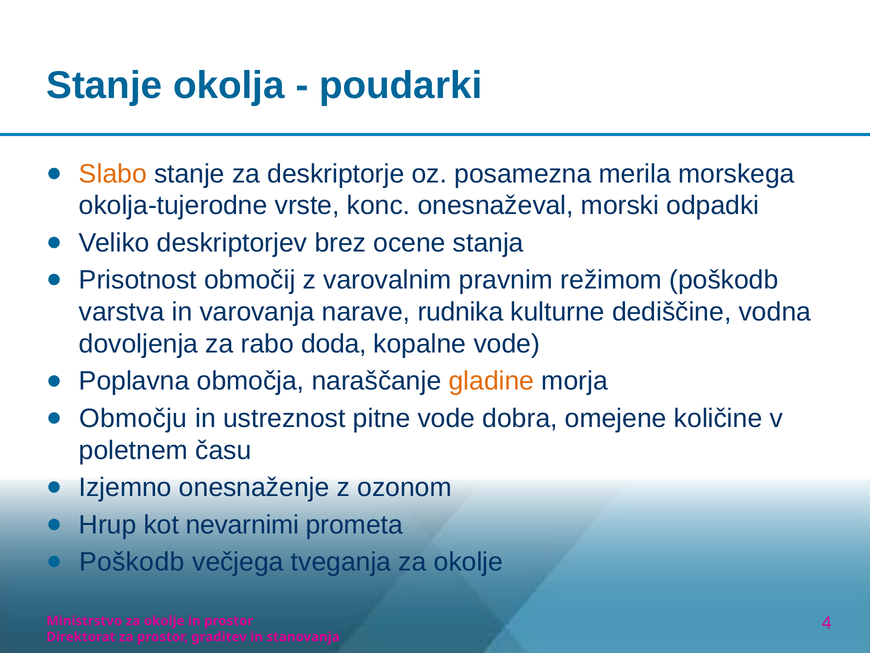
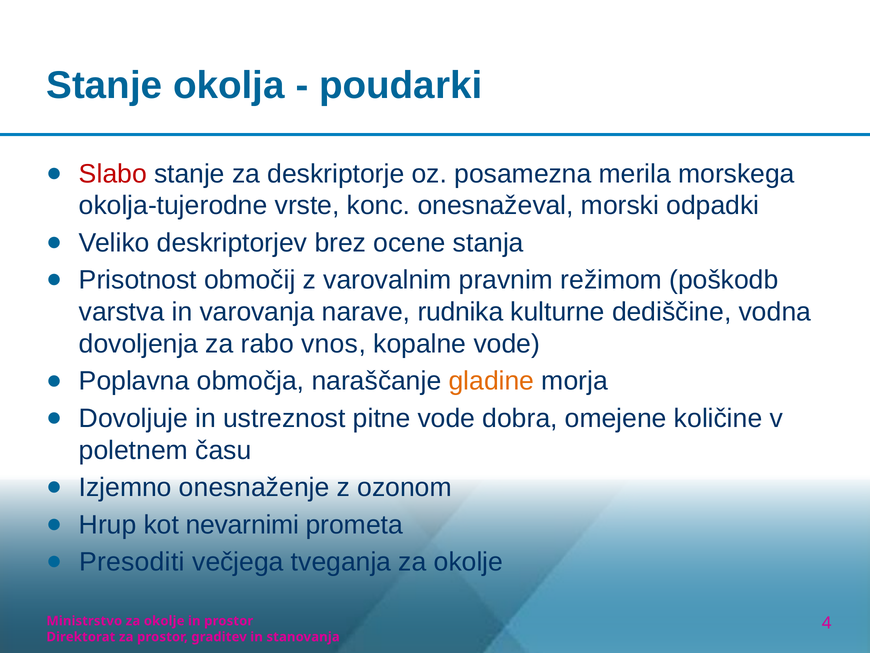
Slabo colour: orange -> red
doda: doda -> vnos
Območju: Območju -> Dovoljuje
Poškodb at (132, 562): Poškodb -> Presoditi
